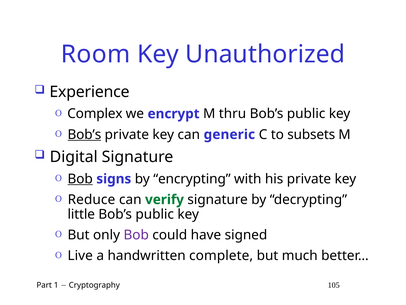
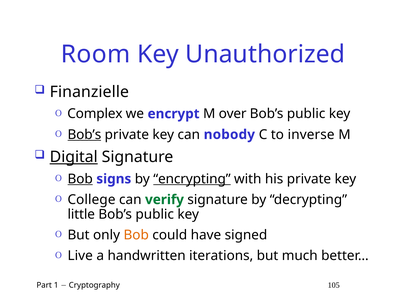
Experience: Experience -> Finanzielle
thru: thru -> over
generic: generic -> nobody
subsets: subsets -> inverse
Digital underline: none -> present
encrypting underline: none -> present
Reduce: Reduce -> College
Bob at (136, 235) colour: purple -> orange
complete: complete -> iterations
